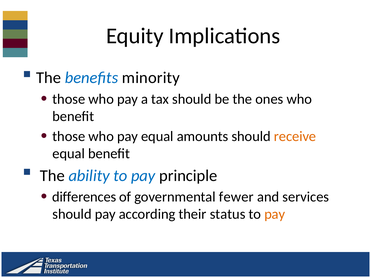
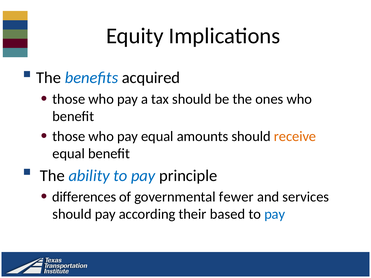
minority: minority -> acquired
status: status -> based
pay at (275, 214) colour: orange -> blue
